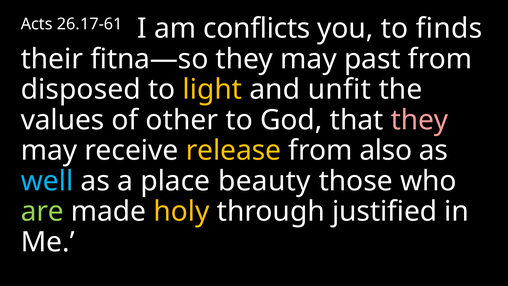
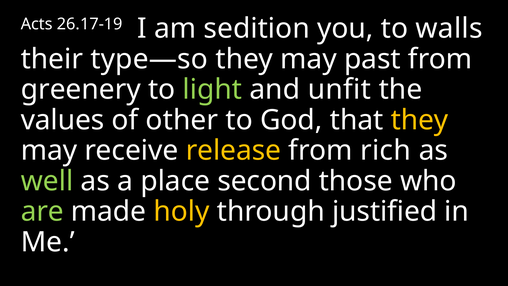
26.17-61: 26.17-61 -> 26.17-19
conflicts: conflicts -> sedition
finds: finds -> walls
fitna—so: fitna—so -> type—so
disposed: disposed -> greenery
light colour: yellow -> light green
they at (419, 120) colour: pink -> yellow
also: also -> rich
well colour: light blue -> light green
beauty: beauty -> second
